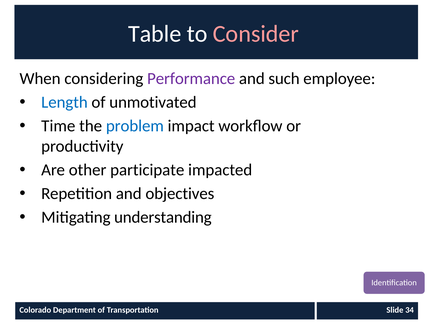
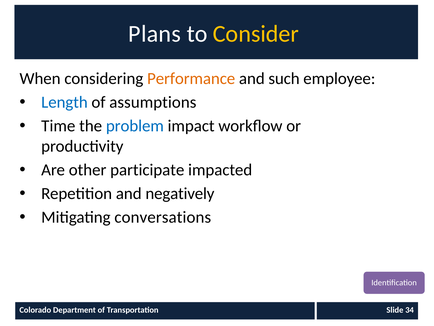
Table: Table -> Plans
Consider colour: pink -> yellow
Performance colour: purple -> orange
unmotivated: unmotivated -> assumptions
objectives: objectives -> negatively
understanding: understanding -> conversations
